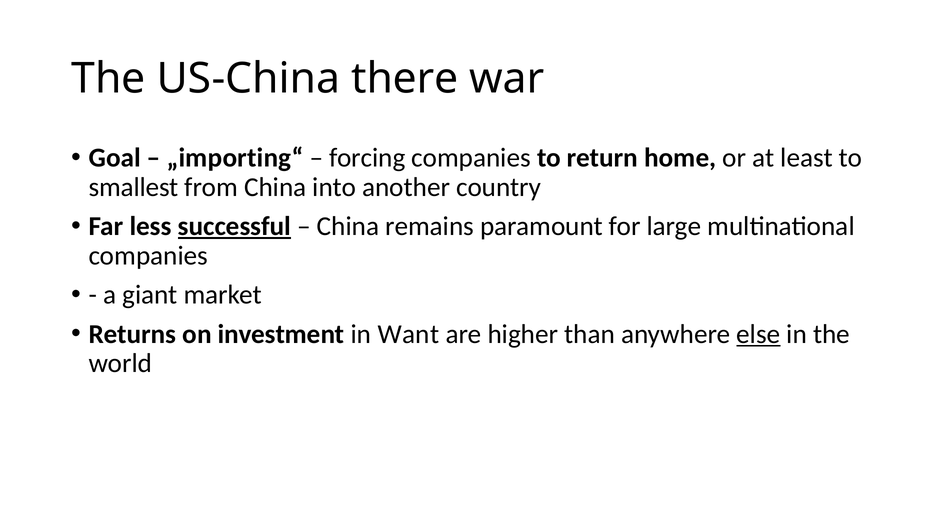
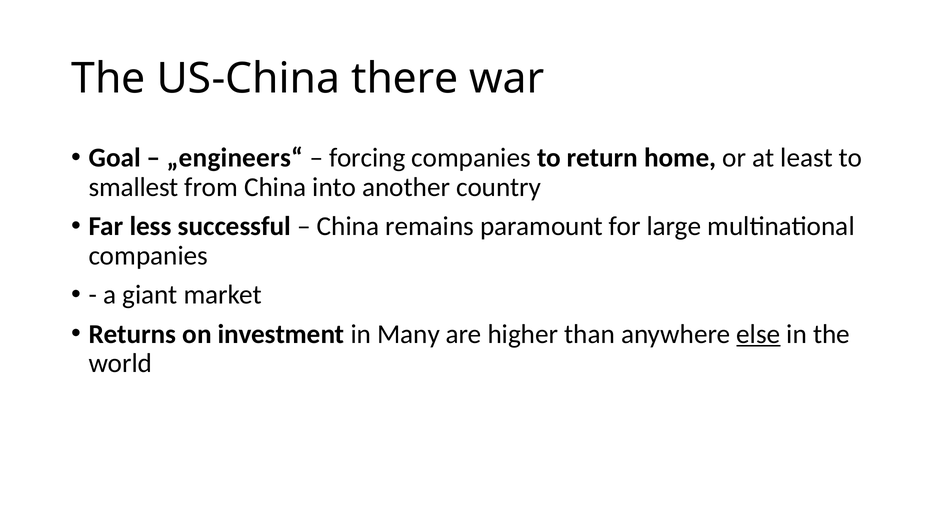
„importing“: „importing“ -> „engineers“
successful underline: present -> none
Want: Want -> Many
